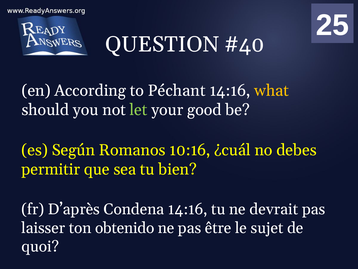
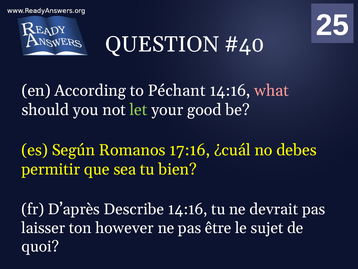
what colour: yellow -> pink
10:16: 10:16 -> 17:16
Condena: Condena -> Describe
obtenido: obtenido -> however
